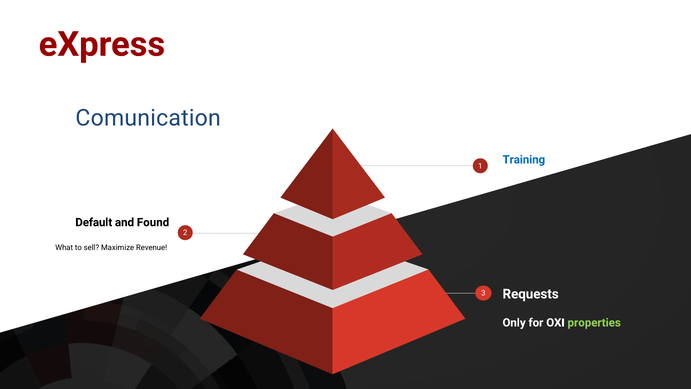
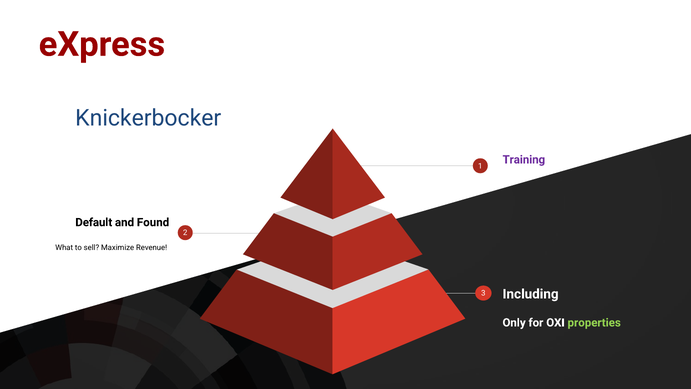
Comunication: Comunication -> Knickerbocker
Training colour: blue -> purple
Requests: Requests -> Including
